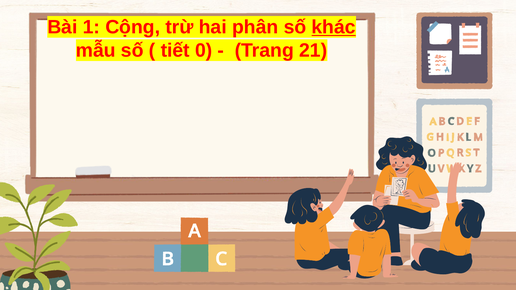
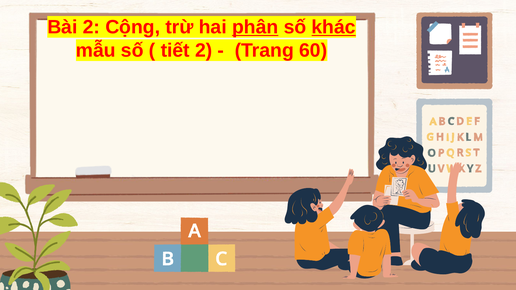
Bài 1: 1 -> 2
phân underline: none -> present
tiết 0: 0 -> 2
21: 21 -> 60
